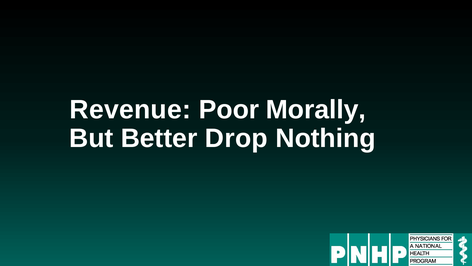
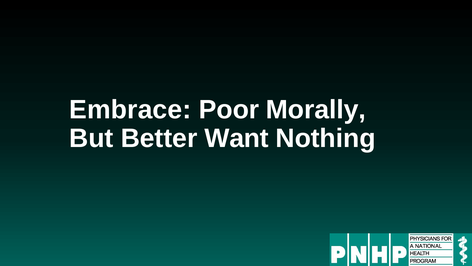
Revenue: Revenue -> Embrace
Drop: Drop -> Want
